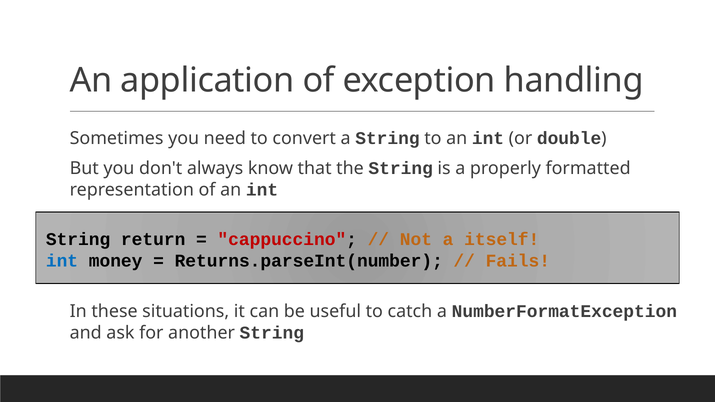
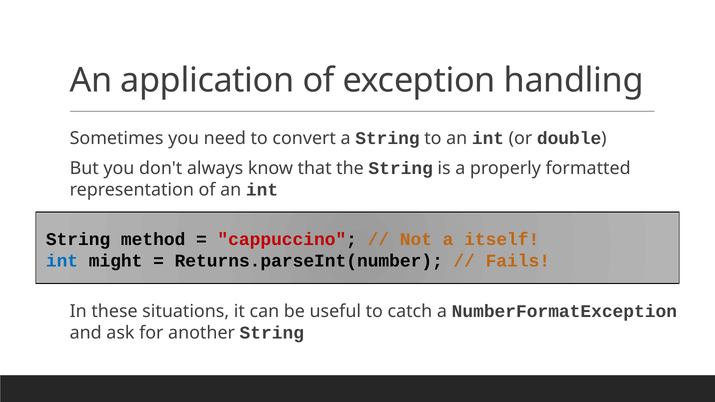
return: return -> method
money: money -> might
